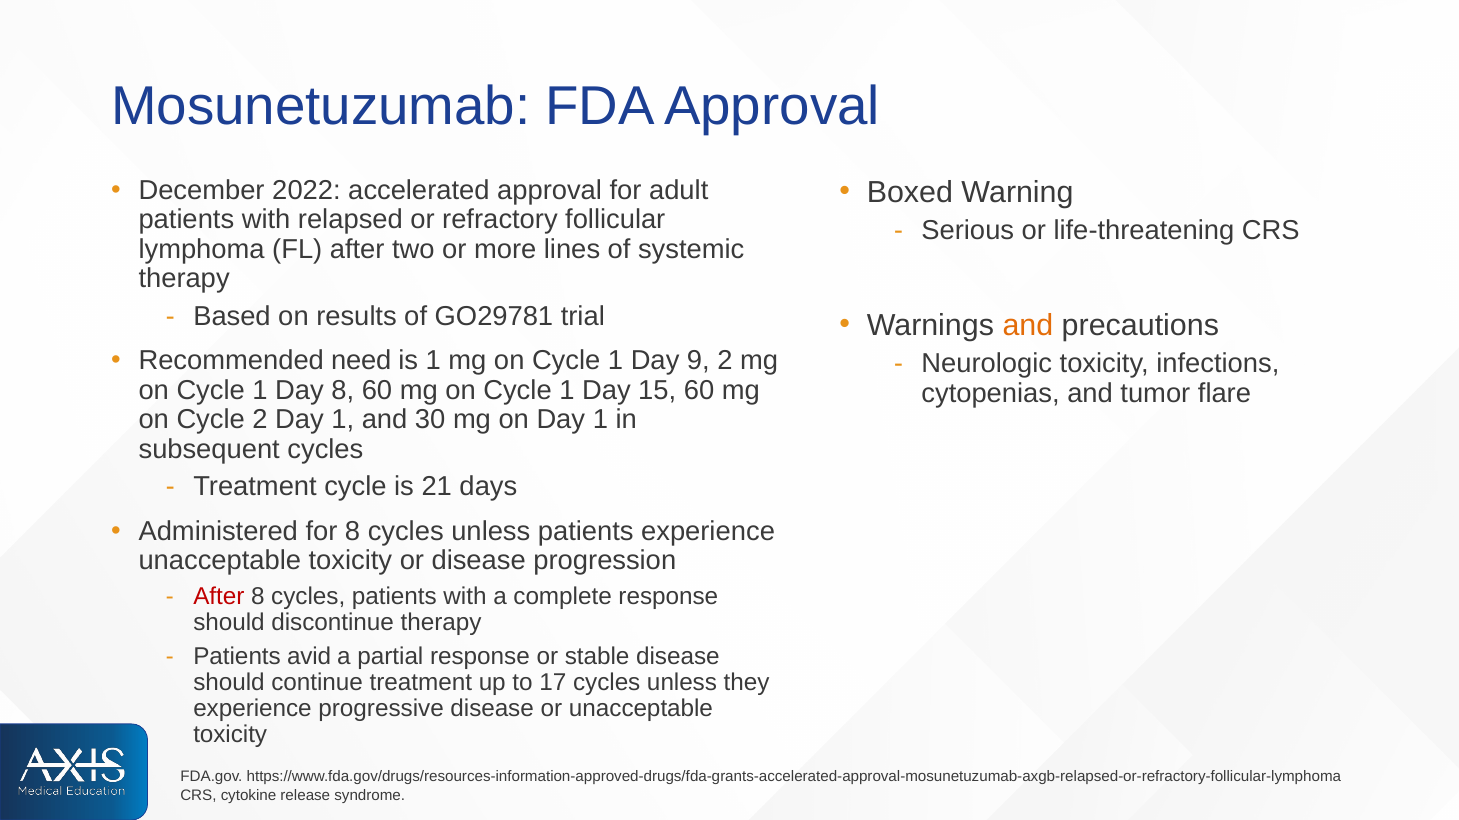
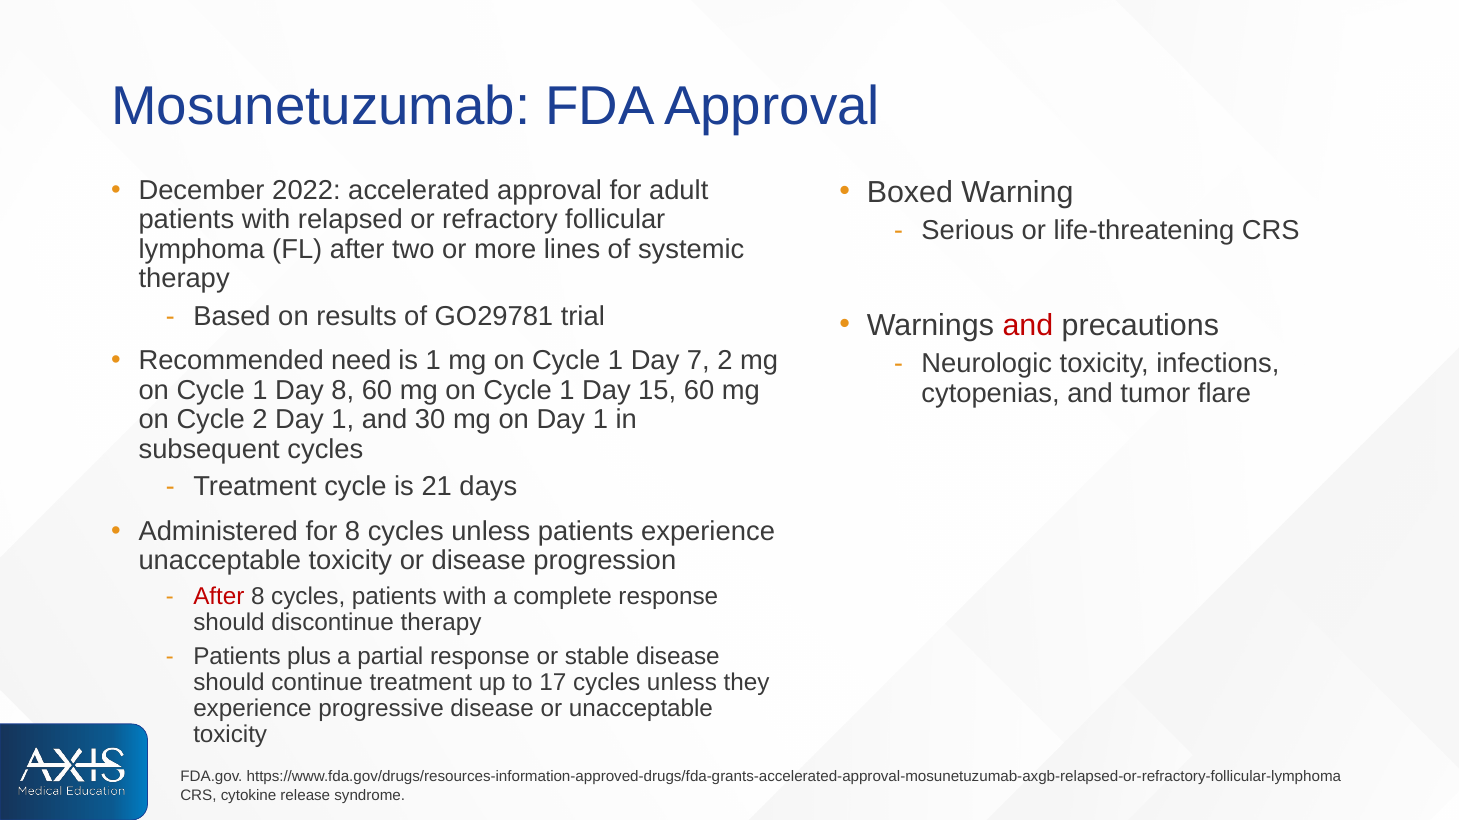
and at (1028, 325) colour: orange -> red
9: 9 -> 7
avid: avid -> plus
